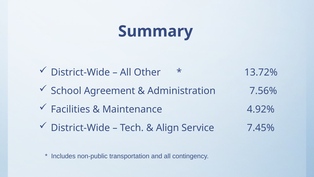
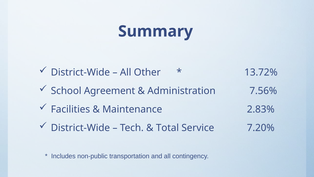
4.92%: 4.92% -> 2.83%
Align: Align -> Total
7.45%: 7.45% -> 7.20%
